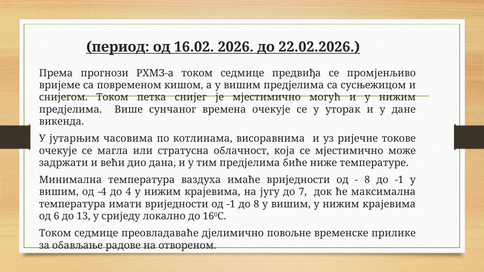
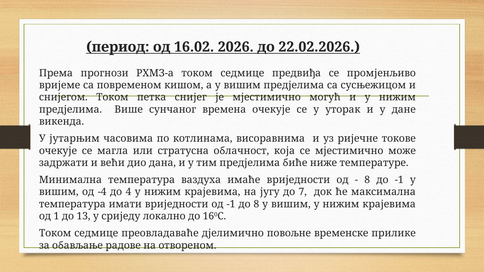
6: 6 -> 1
